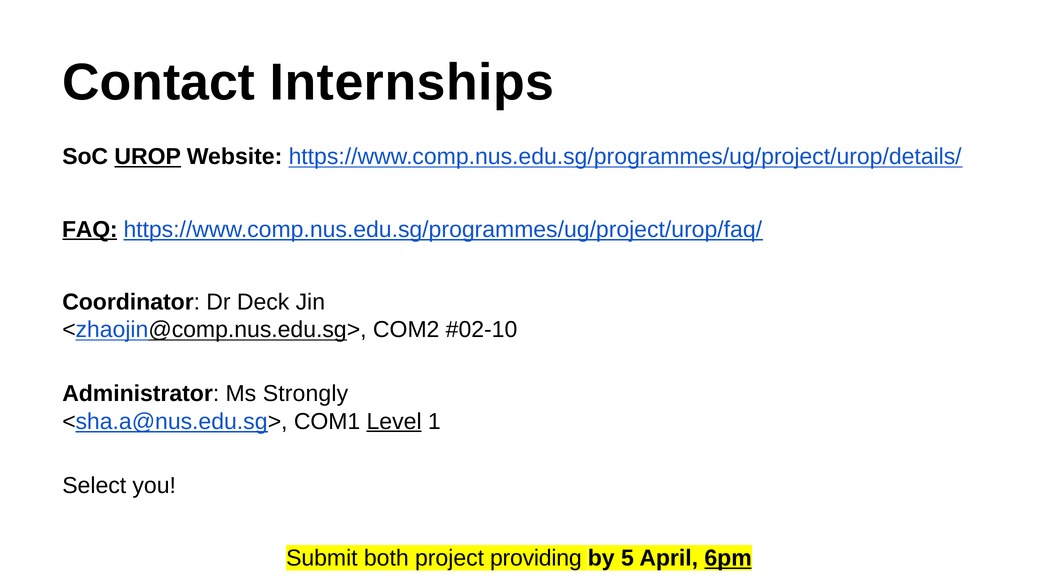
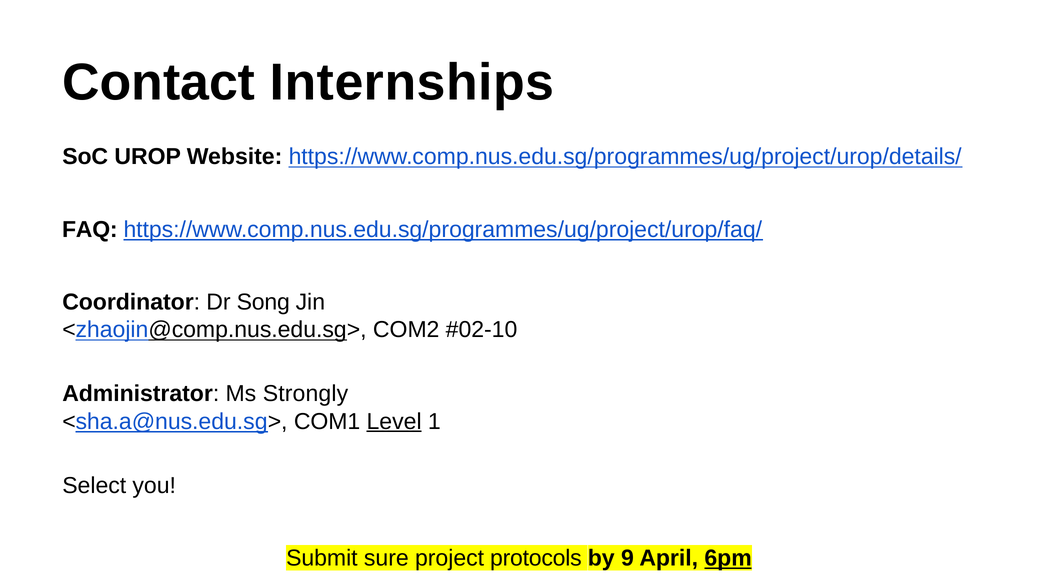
UROP underline: present -> none
FAQ underline: present -> none
Deck: Deck -> Song
both: both -> sure
providing: providing -> protocols
5: 5 -> 9
